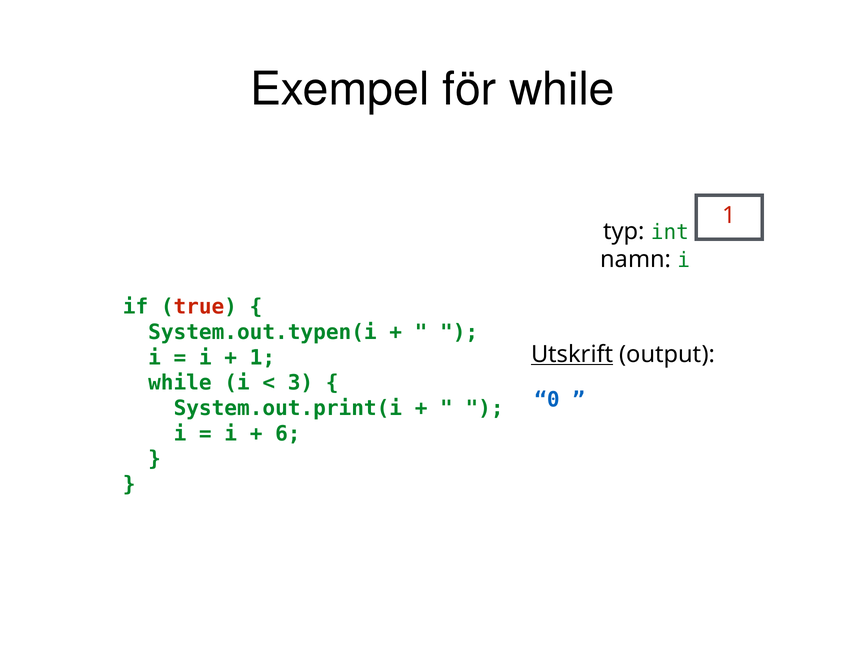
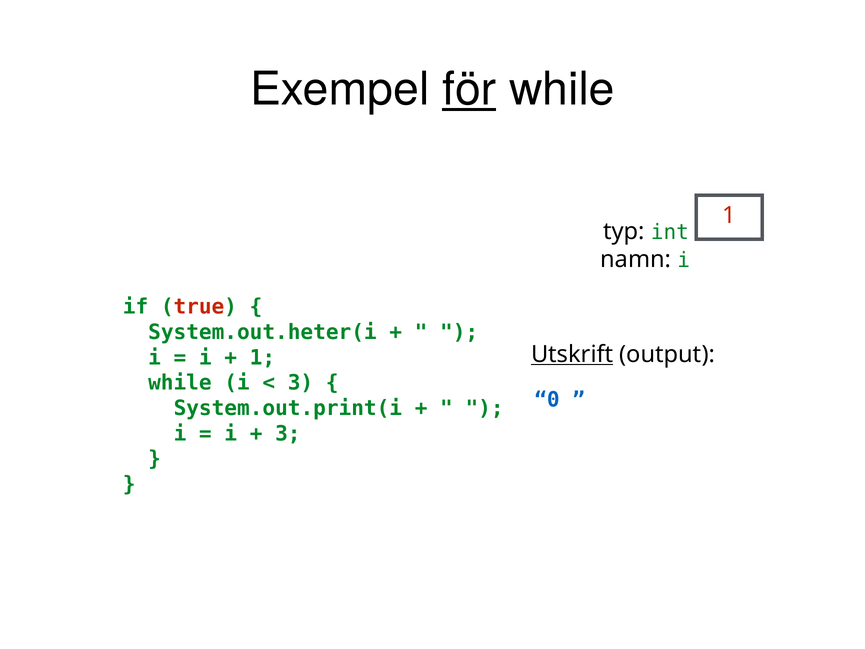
för underline: none -> present
System.out.typen(i: System.out.typen(i -> System.out.heter(i
6 at (288, 433): 6 -> 3
